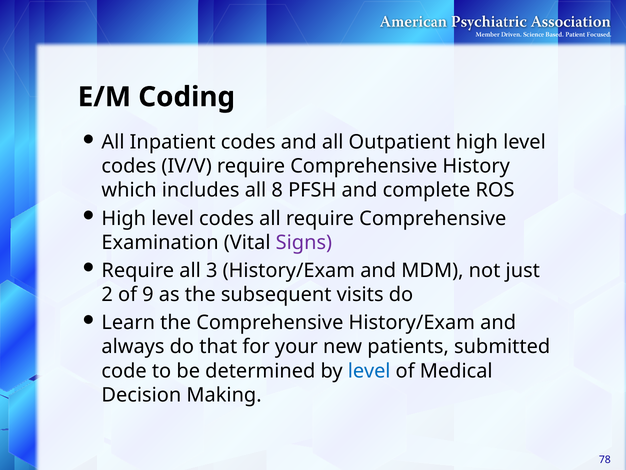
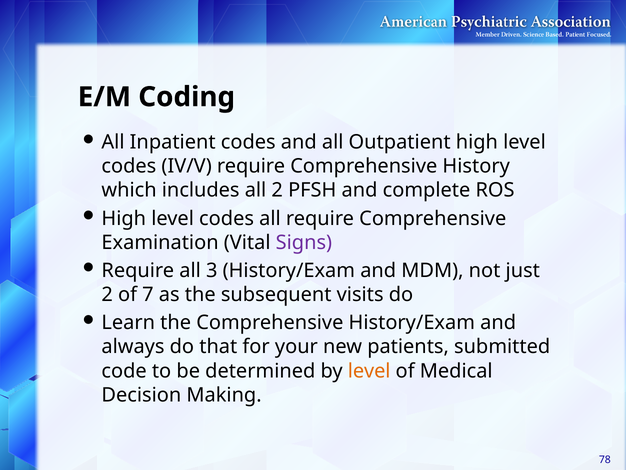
all 8: 8 -> 2
9: 9 -> 7
level at (369, 371) colour: blue -> orange
